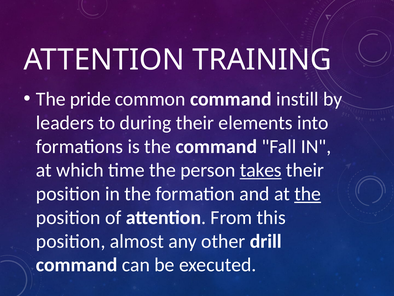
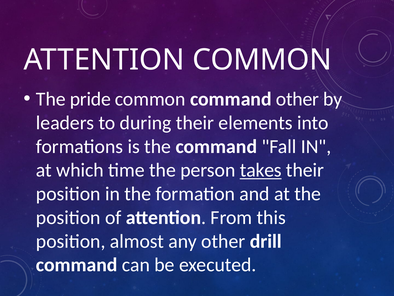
ATTENTION TRAINING: TRAINING -> COMMON
command instill: instill -> other
the at (308, 194) underline: present -> none
